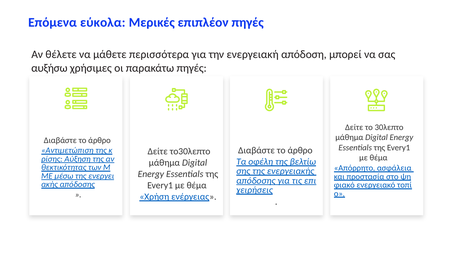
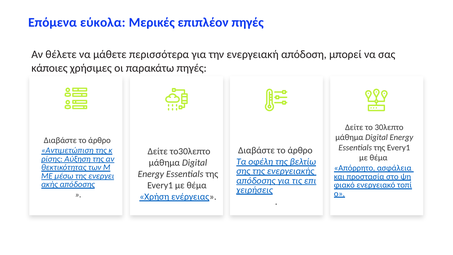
αυξήσω: αυξήσω -> κάποιες
